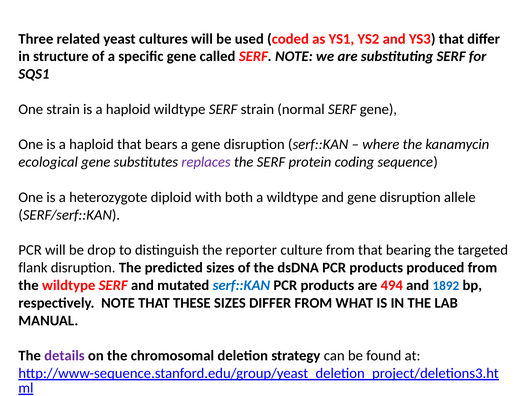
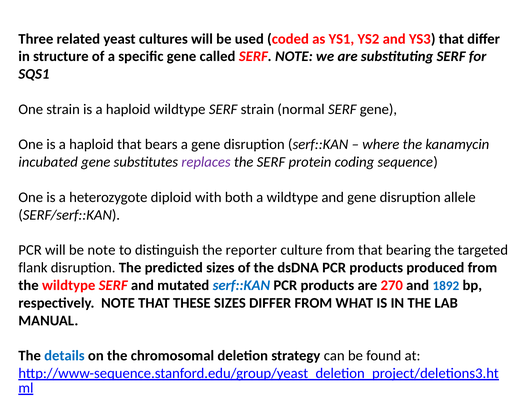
ecological: ecological -> incubated
be drop: drop -> note
494: 494 -> 270
details colour: purple -> blue
